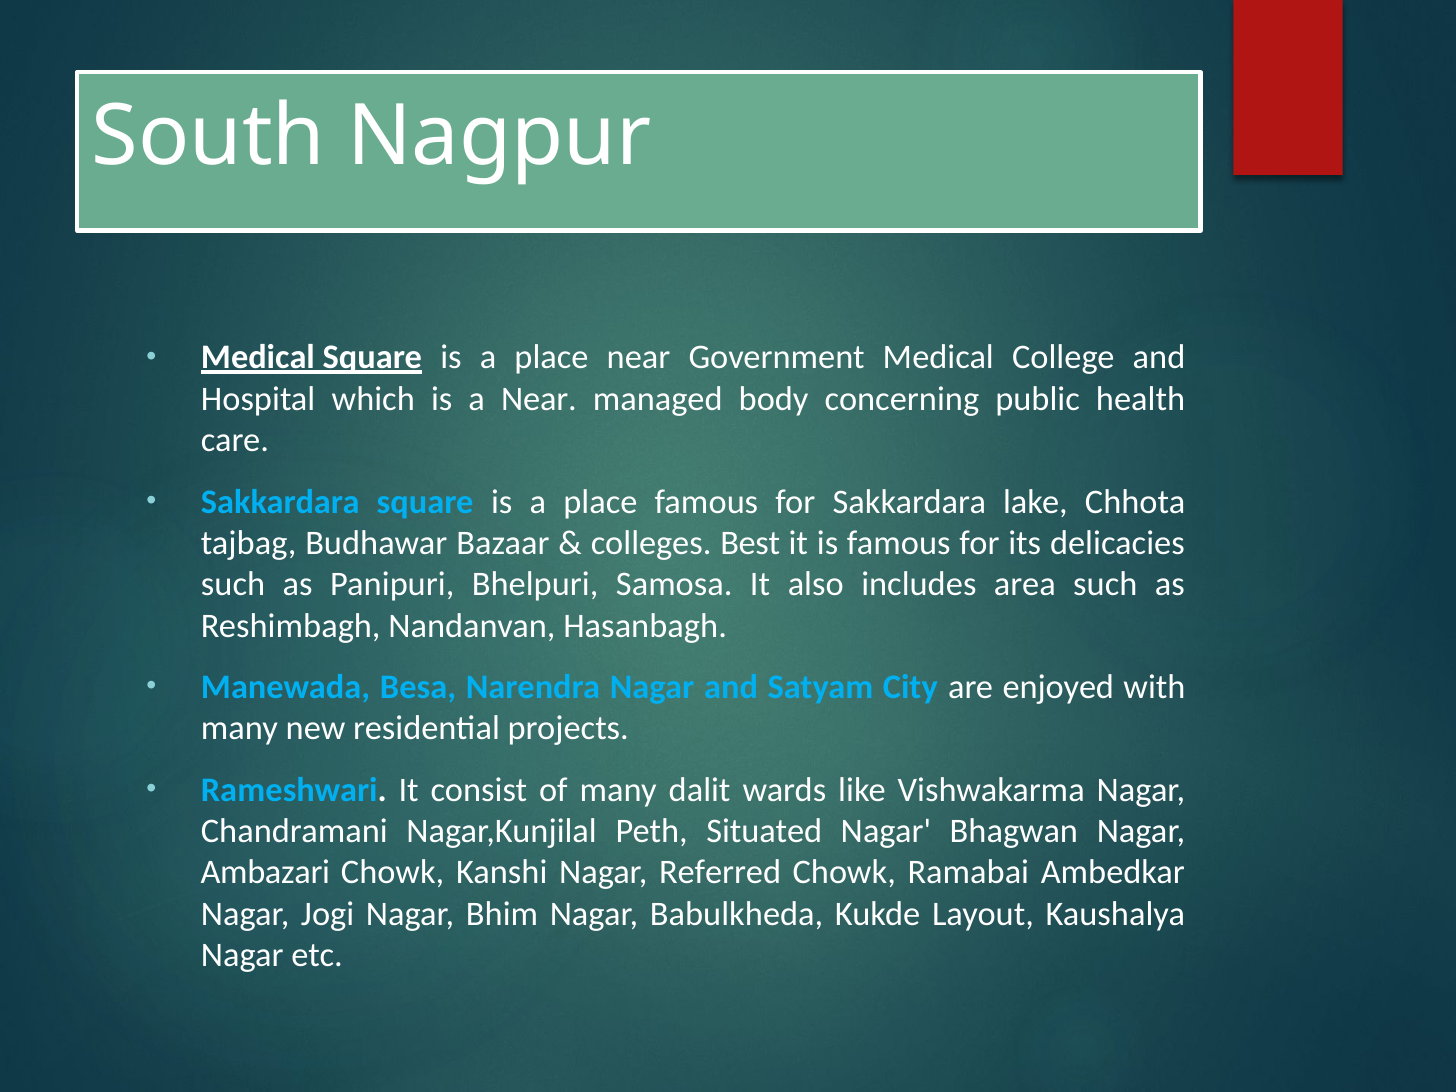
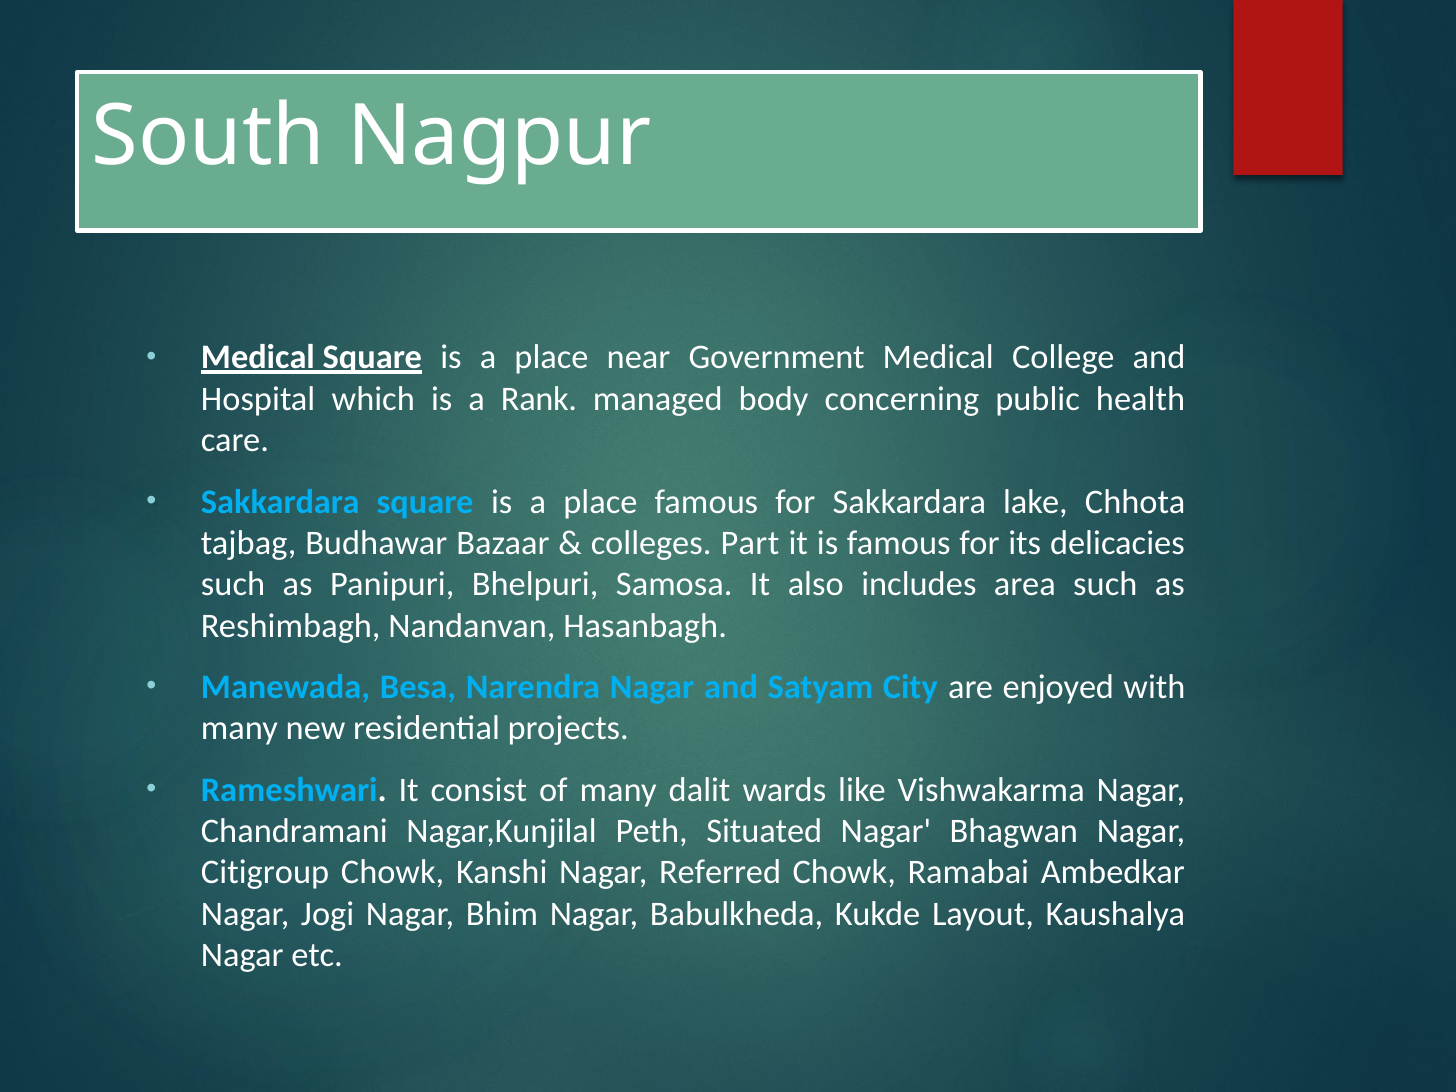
a Near: Near -> Rank
Best: Best -> Part
Ambazari: Ambazari -> Citigroup
